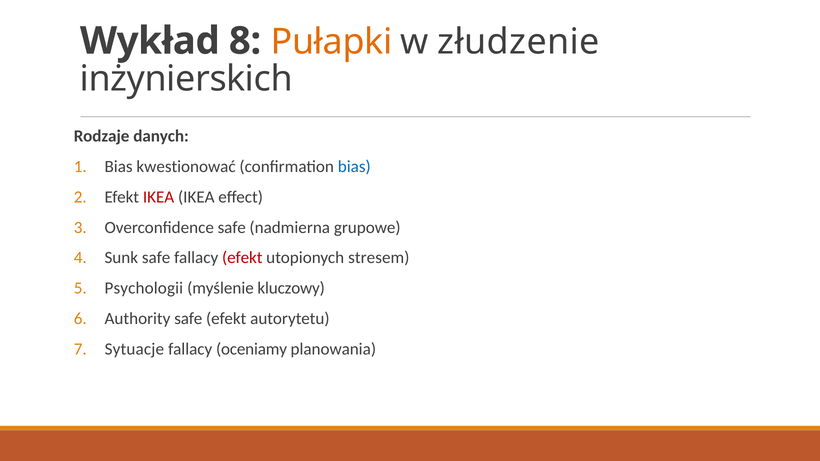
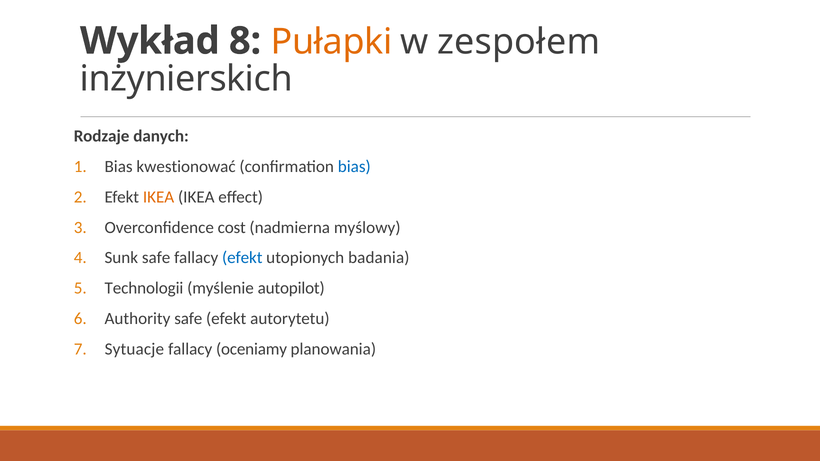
złudzenie: złudzenie -> zespołem
IKEA at (159, 197) colour: red -> orange
Overconfidence safe: safe -> cost
grupowe: grupowe -> myślowy
efekt at (242, 258) colour: red -> blue
stresem: stresem -> badania
Psychologii: Psychologii -> Technologii
kluczowy: kluczowy -> autopilot
